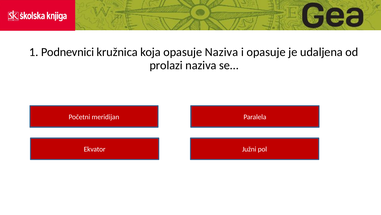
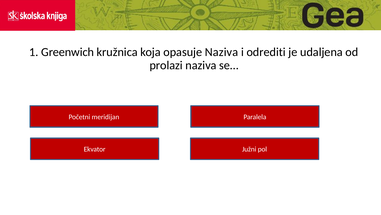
Podnevnici: Podnevnici -> Greenwich
i opasuje: opasuje -> odrediti
